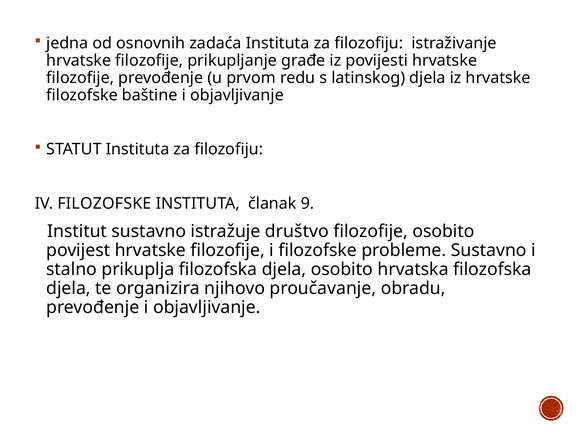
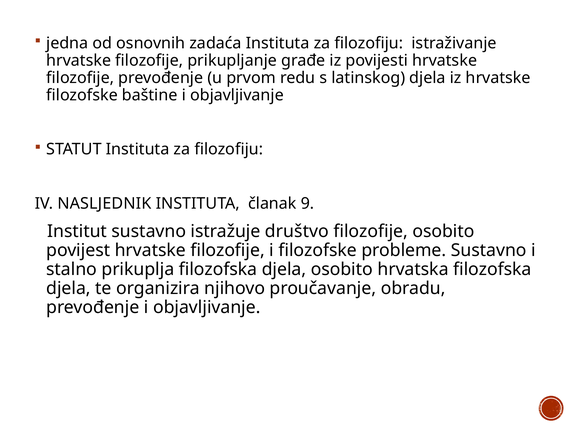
IV FILOZOFSKE: FILOZOFSKE -> NASLJEDNIK
